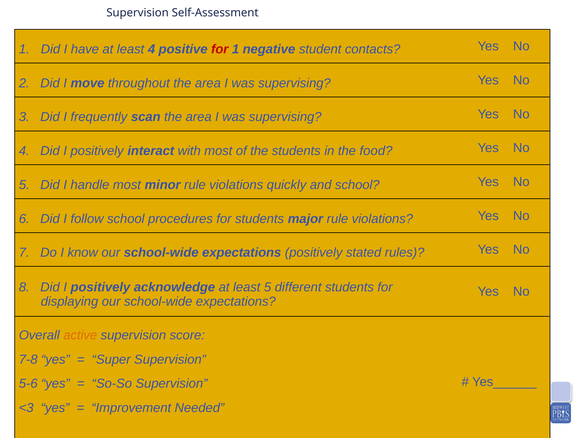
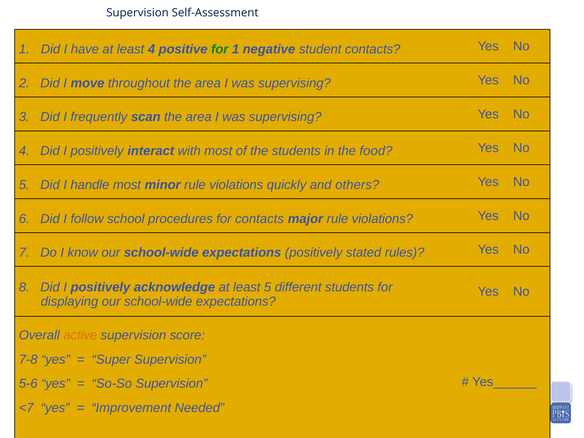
for at (220, 49) colour: red -> green
and school: school -> others
for students: students -> contacts
<3: <3 -> <7
